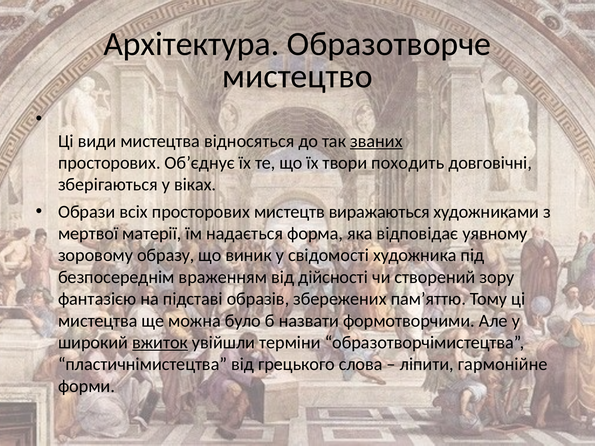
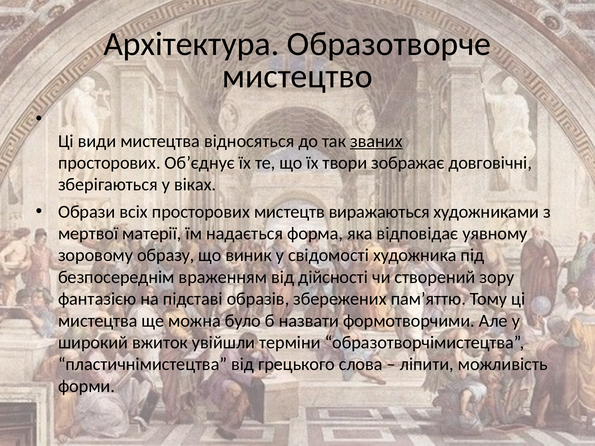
походить: походить -> зображає
вжиток underline: present -> none
гармонійне: гармонійне -> можливість
